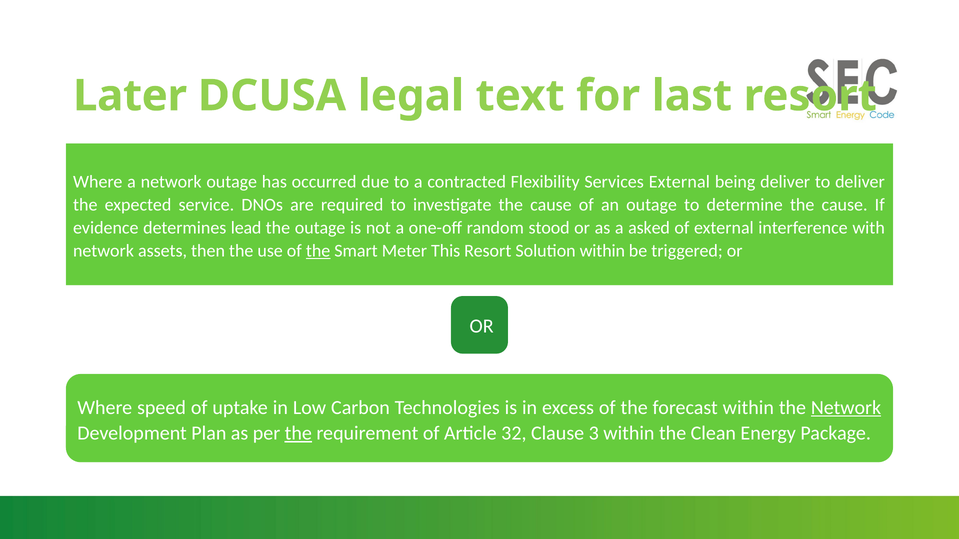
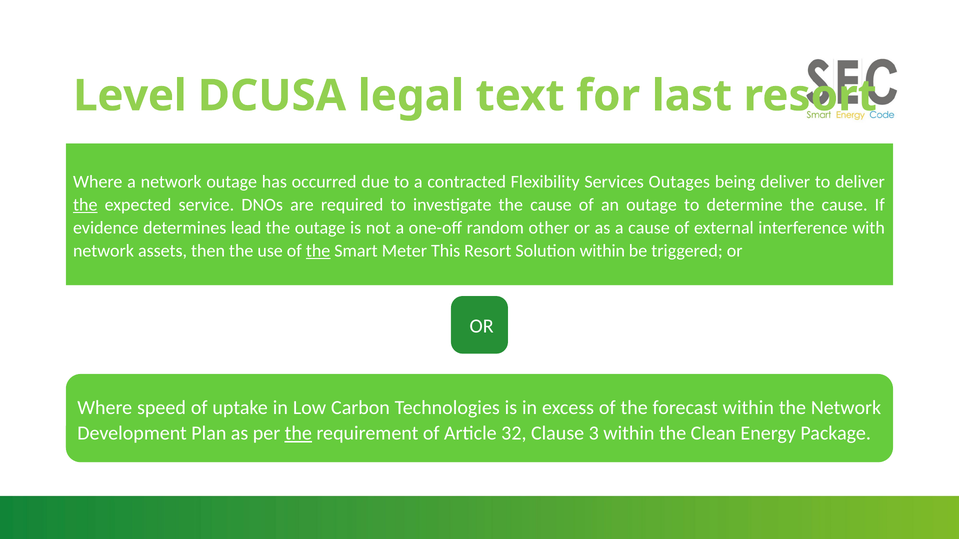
Later: Later -> Level
Services External: External -> Outages
the at (85, 205) underline: none -> present
stood: stood -> other
a asked: asked -> cause
Network at (846, 408) underline: present -> none
